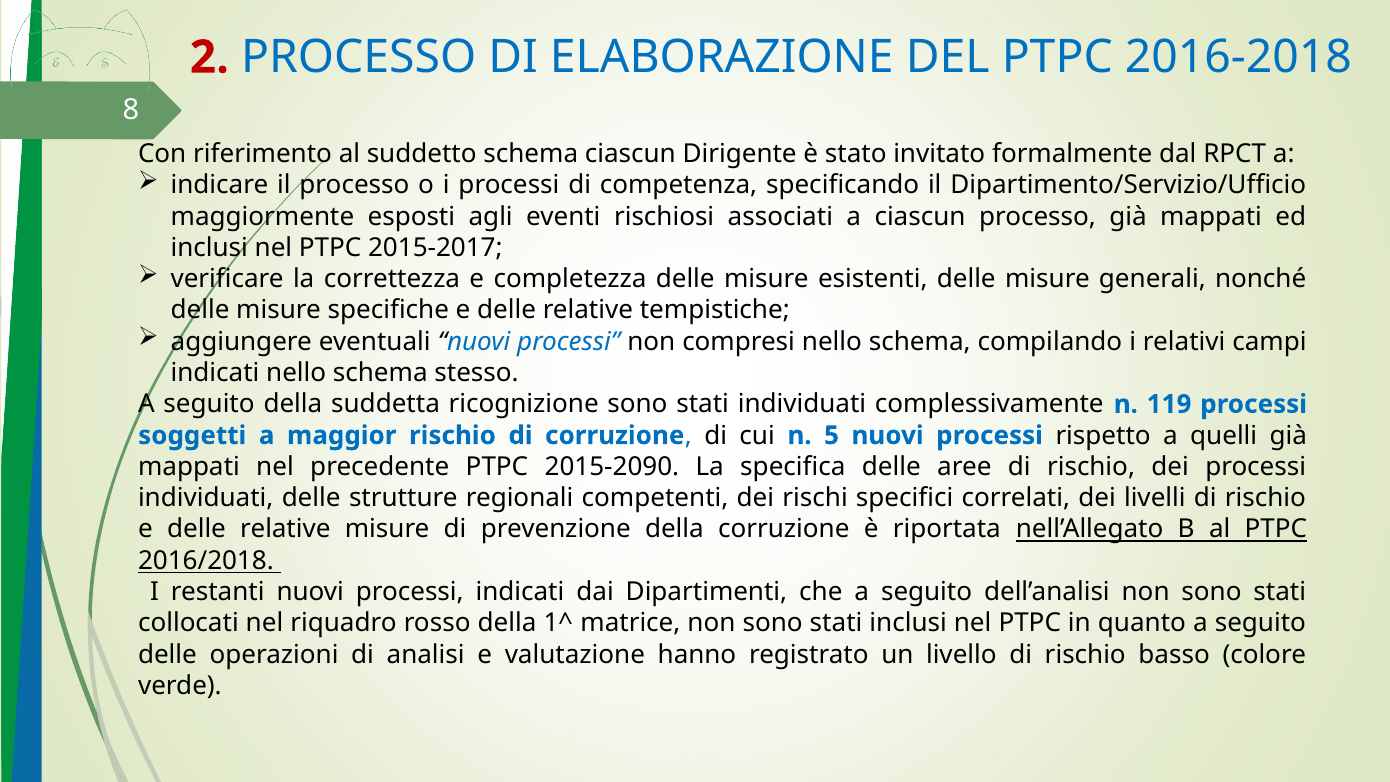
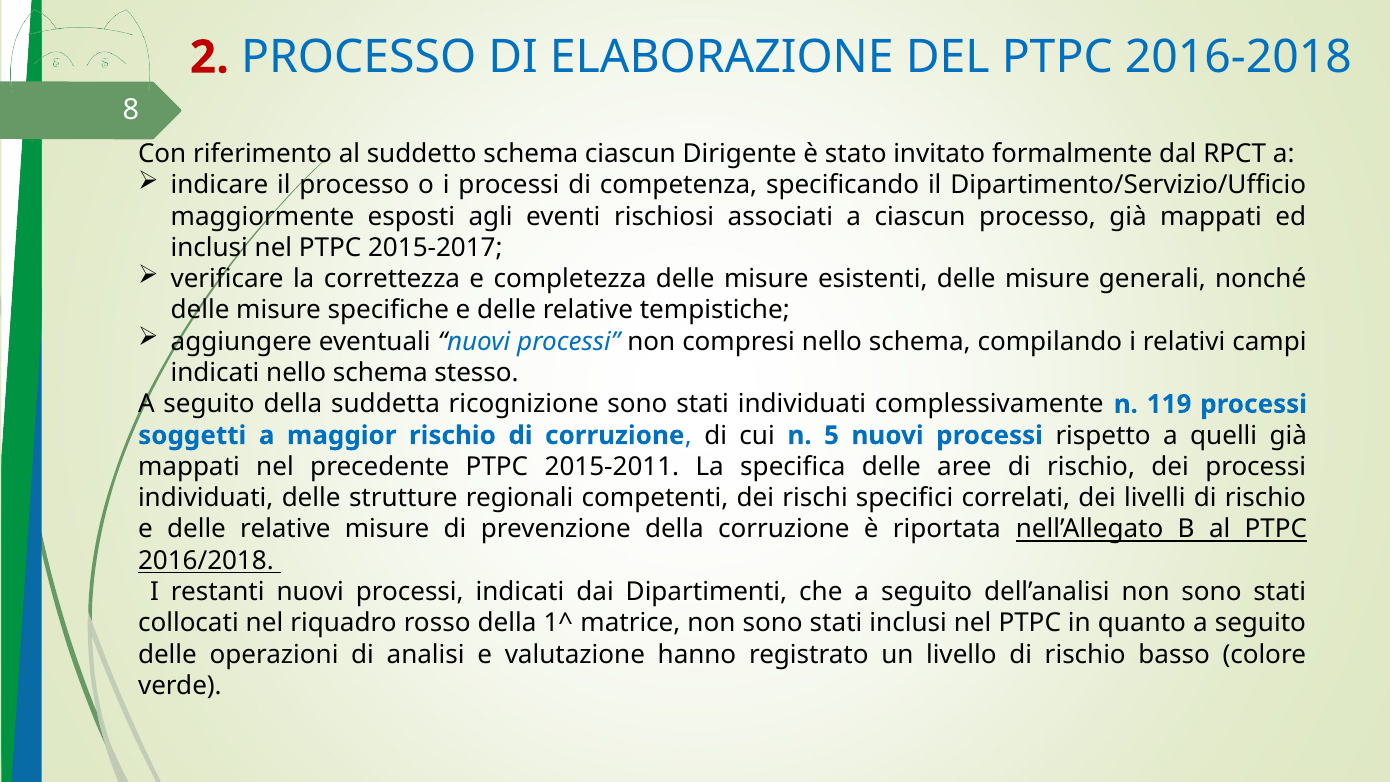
2015-2090: 2015-2090 -> 2015-2011
